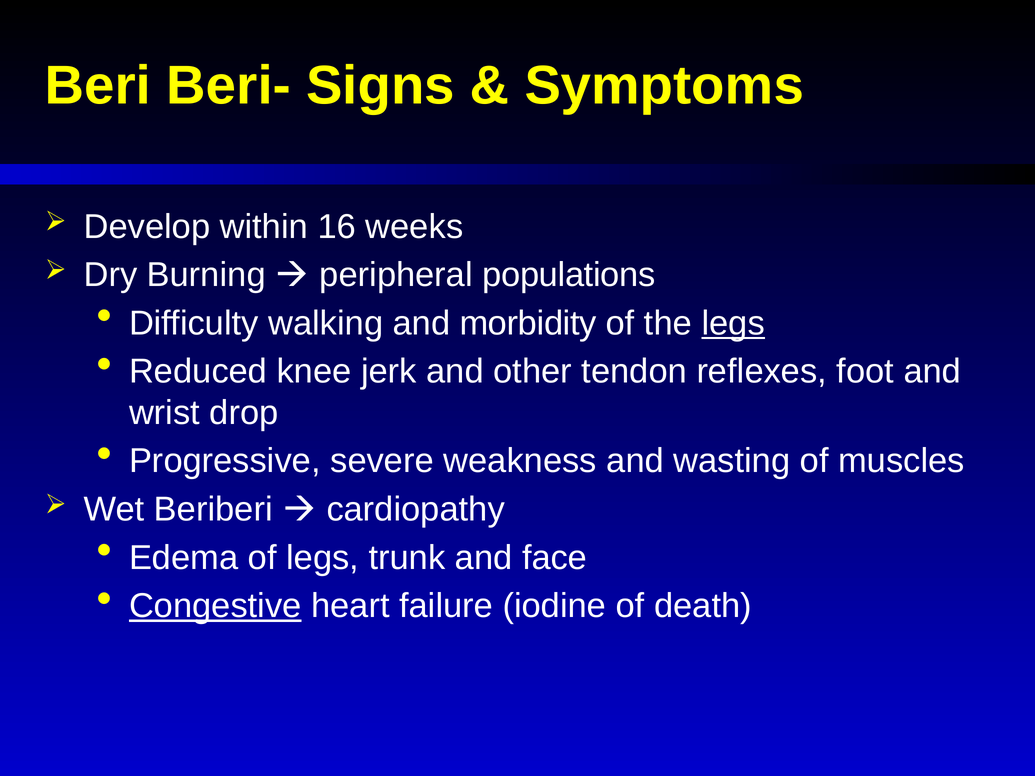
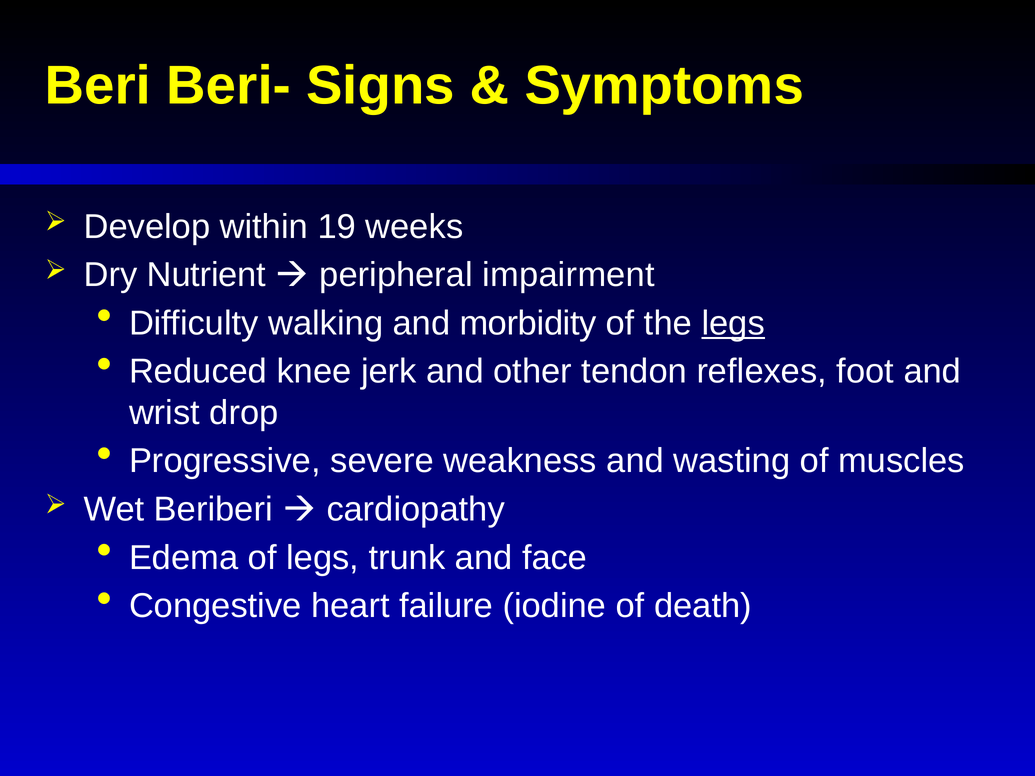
16: 16 -> 19
Burning: Burning -> Nutrient
populations: populations -> impairment
Congestive underline: present -> none
